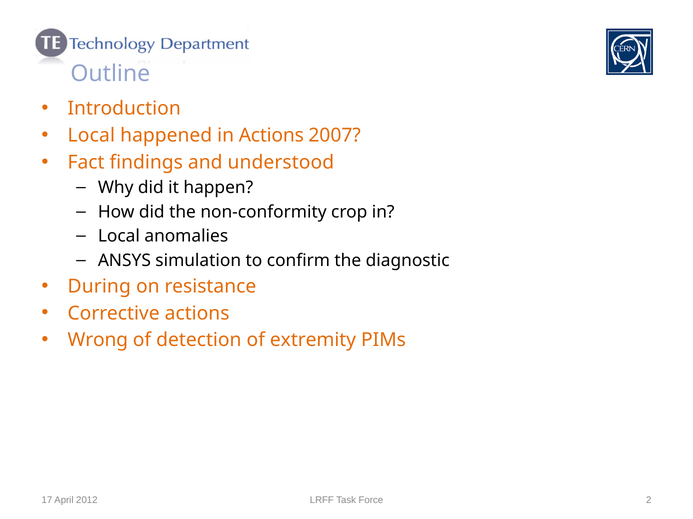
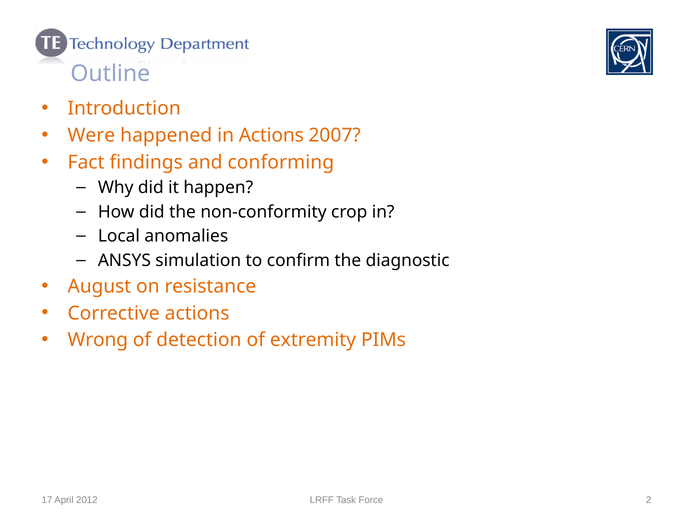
Local at (91, 136): Local -> Were
understood: understood -> conforming
During: During -> August
